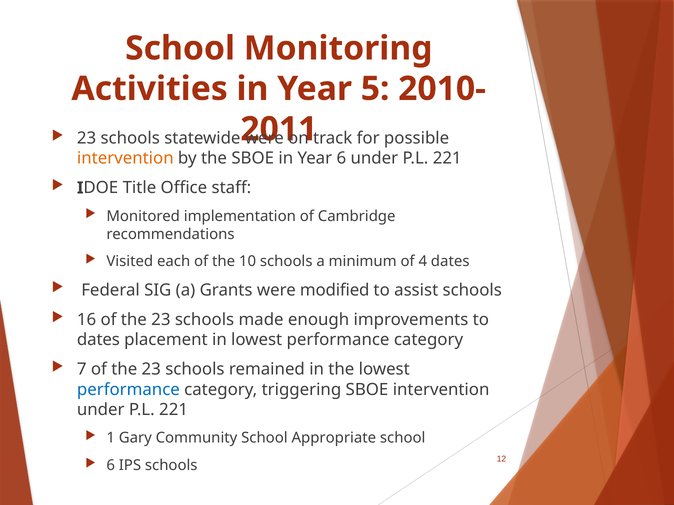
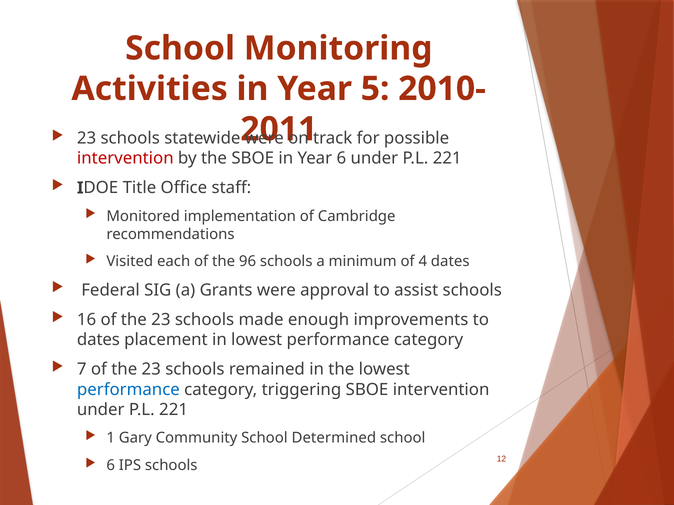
intervention at (125, 158) colour: orange -> red
10: 10 -> 96
modified: modified -> approval
Appropriate: Appropriate -> Determined
